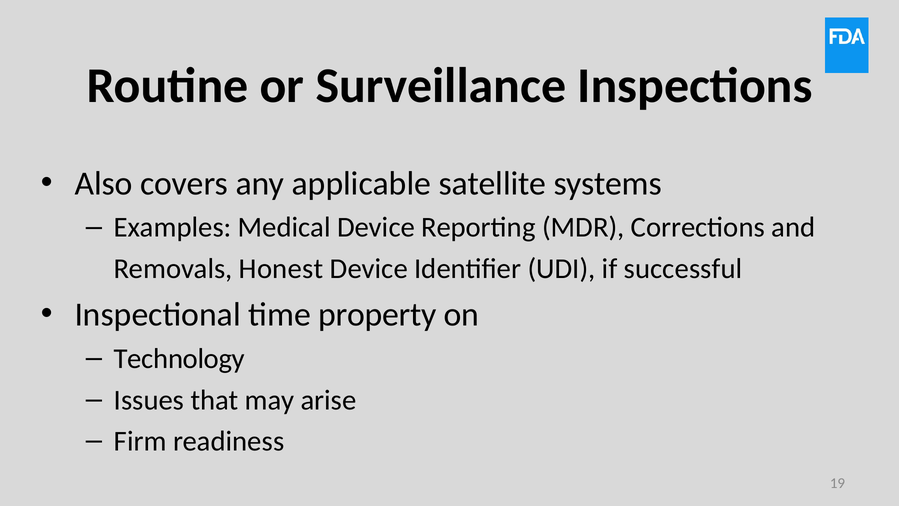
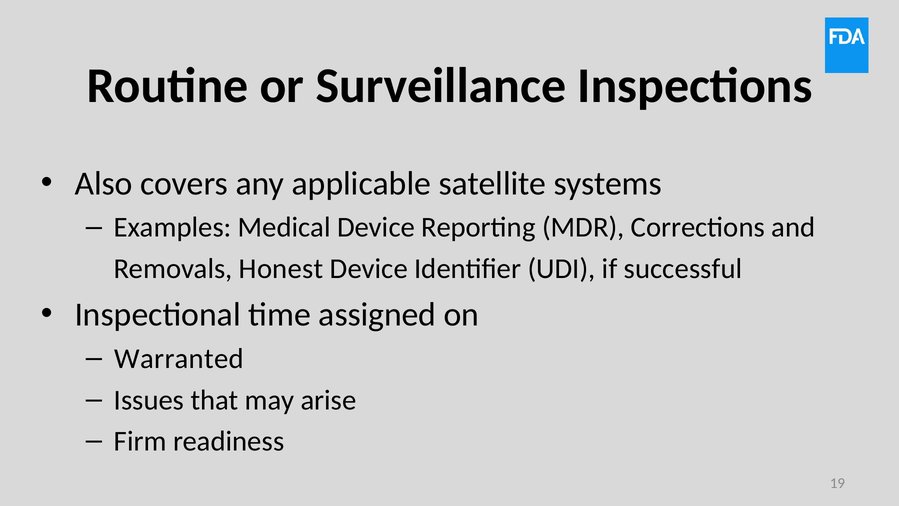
property: property -> assigned
Technology: Technology -> Warranted
